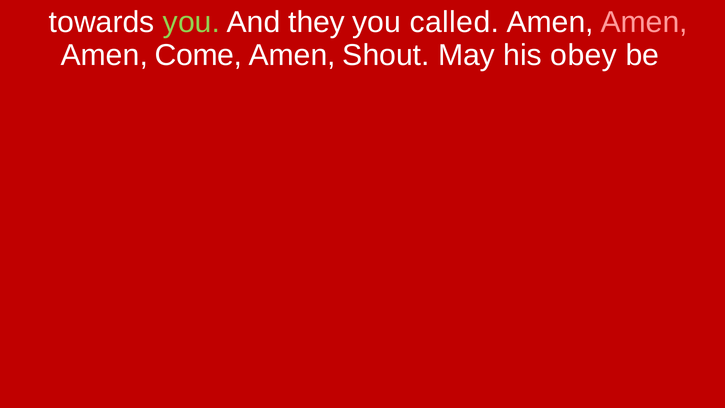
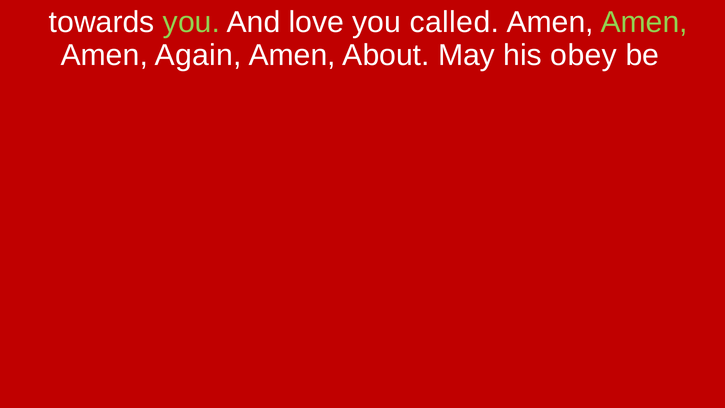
they: they -> love
Amen at (644, 22) colour: pink -> light green
Come: Come -> Again
Shout: Shout -> About
